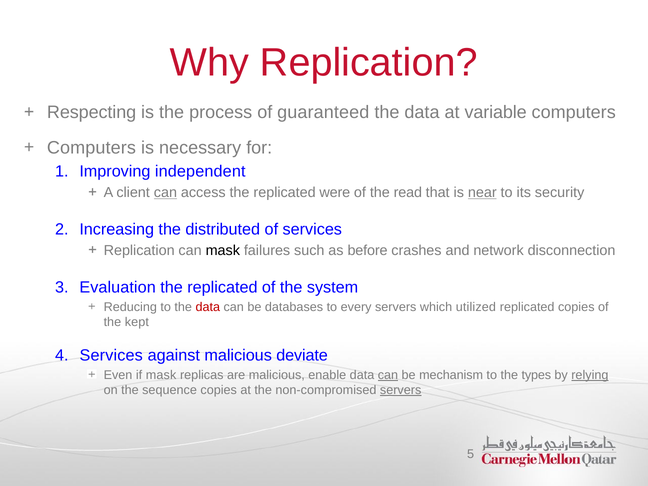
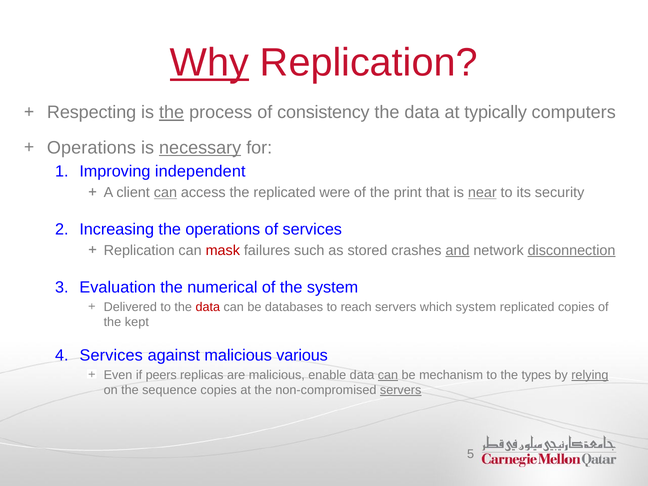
Why underline: none -> present
the at (172, 113) underline: none -> present
guaranteed: guaranteed -> consistency
variable: variable -> typically
Computers at (91, 148): Computers -> Operations
necessary underline: none -> present
read: read -> print
the distributed: distributed -> operations
mask at (223, 250) colour: black -> red
before: before -> stored
and underline: none -> present
disconnection underline: none -> present
replicated at (222, 287): replicated -> numerical
Reducing: Reducing -> Delivered
every: every -> reach
which utilized: utilized -> system
deviate: deviate -> various
if mask: mask -> peers
